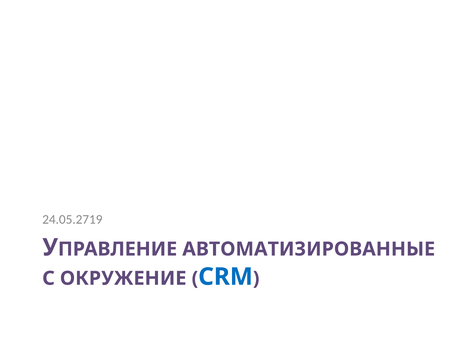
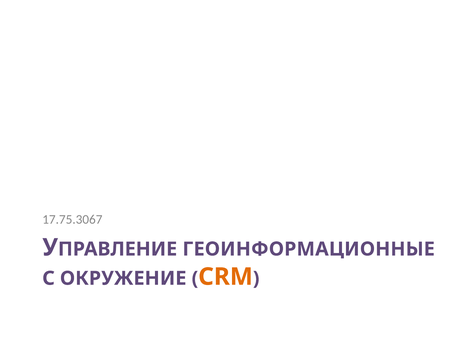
24.05.2719: 24.05.2719 -> 17.75.3067
АВТОМАТИЗИРОВАННЫЕ: АВТОМАТИЗИРОВАННЫЕ -> ГЕОИНФОРМАЦИОННЫЕ
CRM colour: blue -> orange
